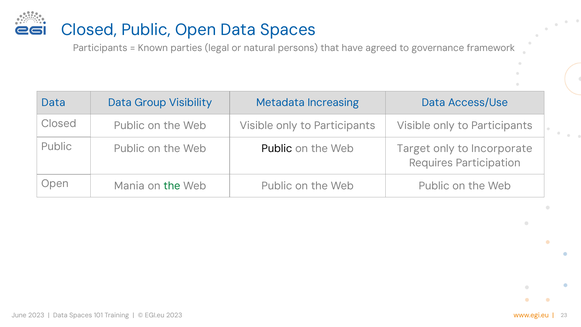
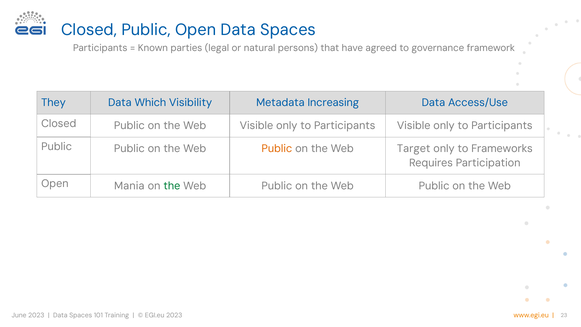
Data at (53, 103): Data -> They
Group: Group -> Which
Public at (277, 149) colour: black -> orange
Incorporate: Incorporate -> Frameworks
